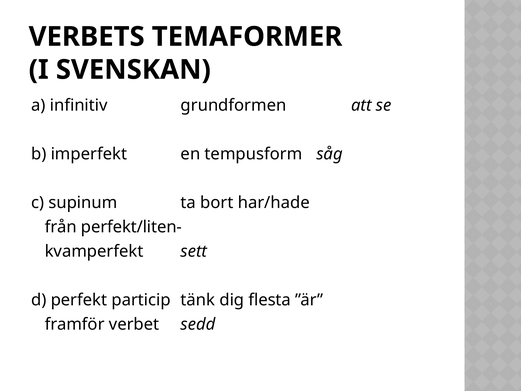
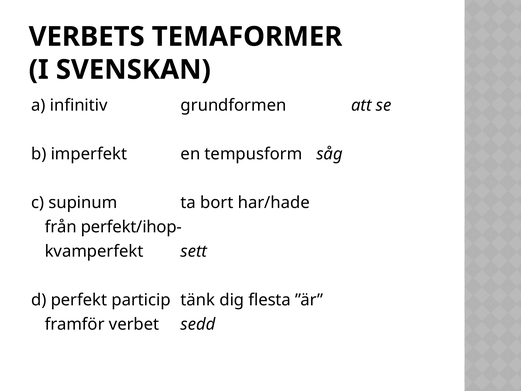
perfekt/liten-: perfekt/liten- -> perfekt/ihop-
